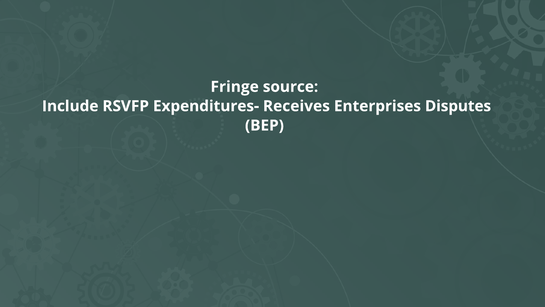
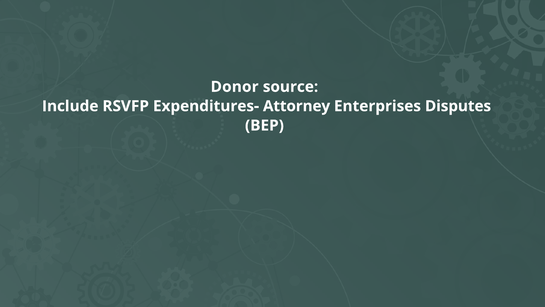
Fringe: Fringe -> Donor
Receives: Receives -> Attorney
